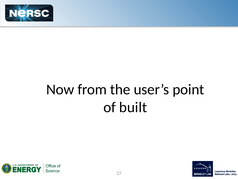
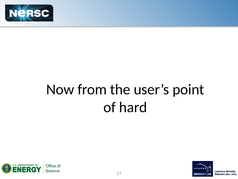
built: built -> hard
